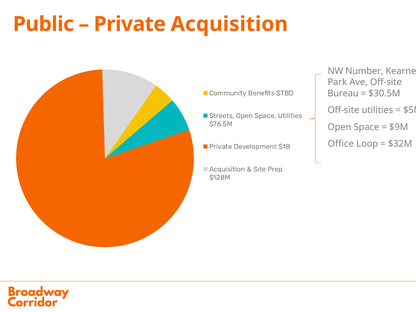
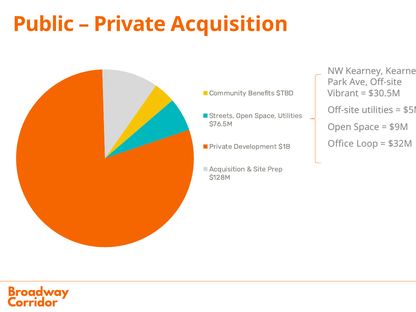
NW Number: Number -> Kearney
Bureau: Bureau -> Vibrant
